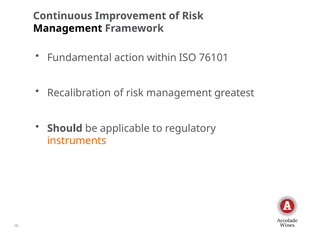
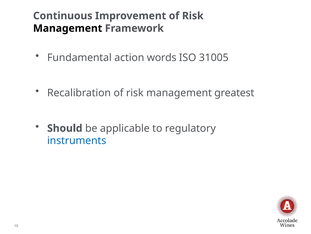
within: within -> words
76101: 76101 -> 31005
instruments colour: orange -> blue
